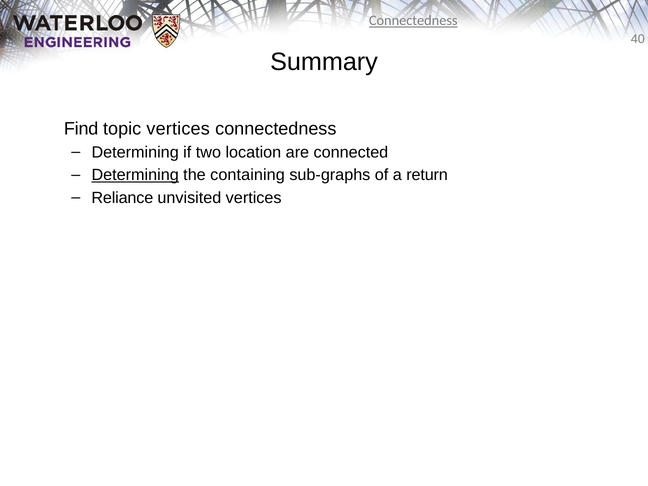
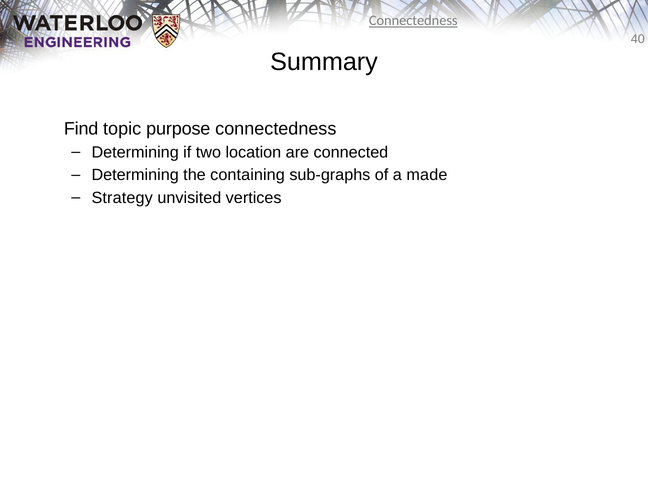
topic vertices: vertices -> purpose
Determining at (135, 175) underline: present -> none
return: return -> made
Reliance: Reliance -> Strategy
